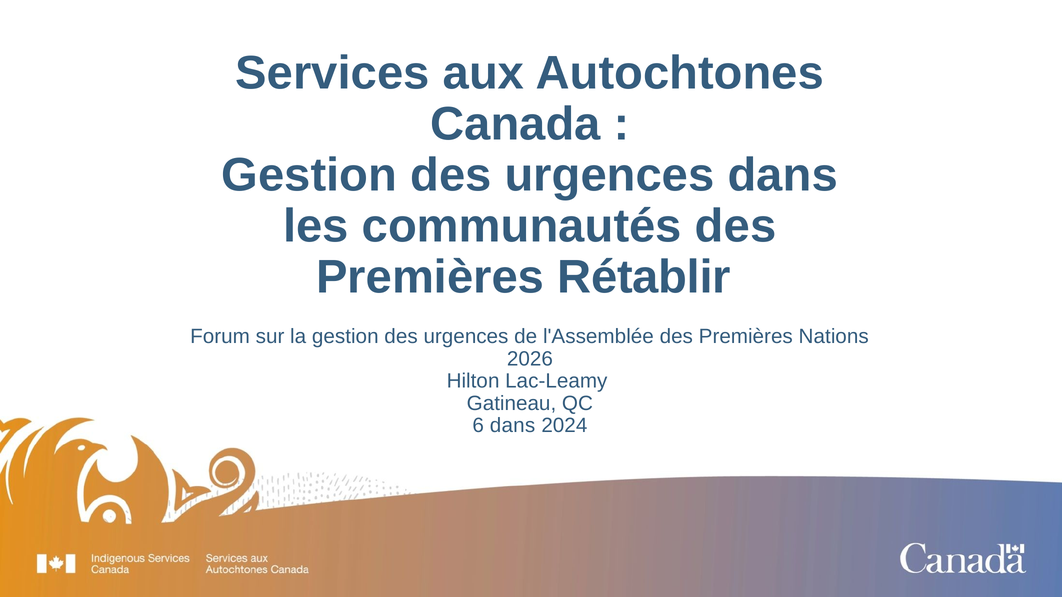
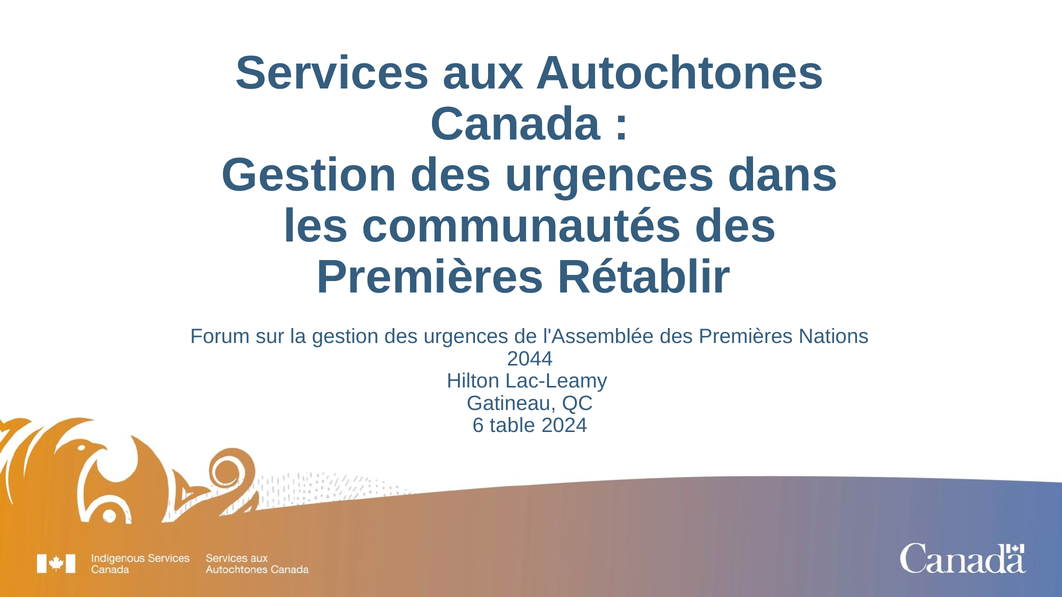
2026: 2026 -> 2044
6 dans: dans -> table
